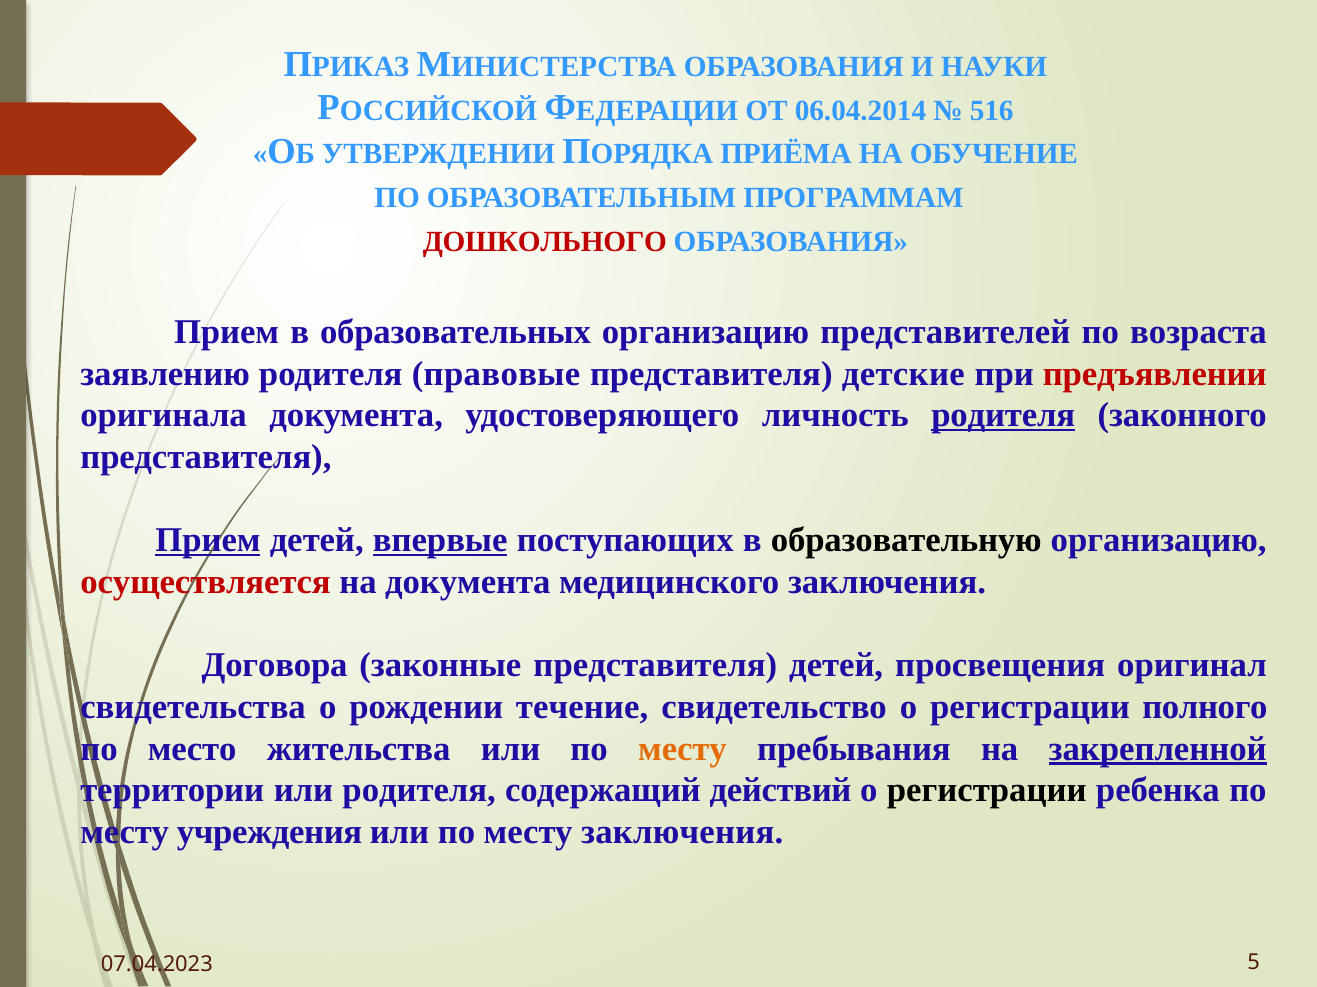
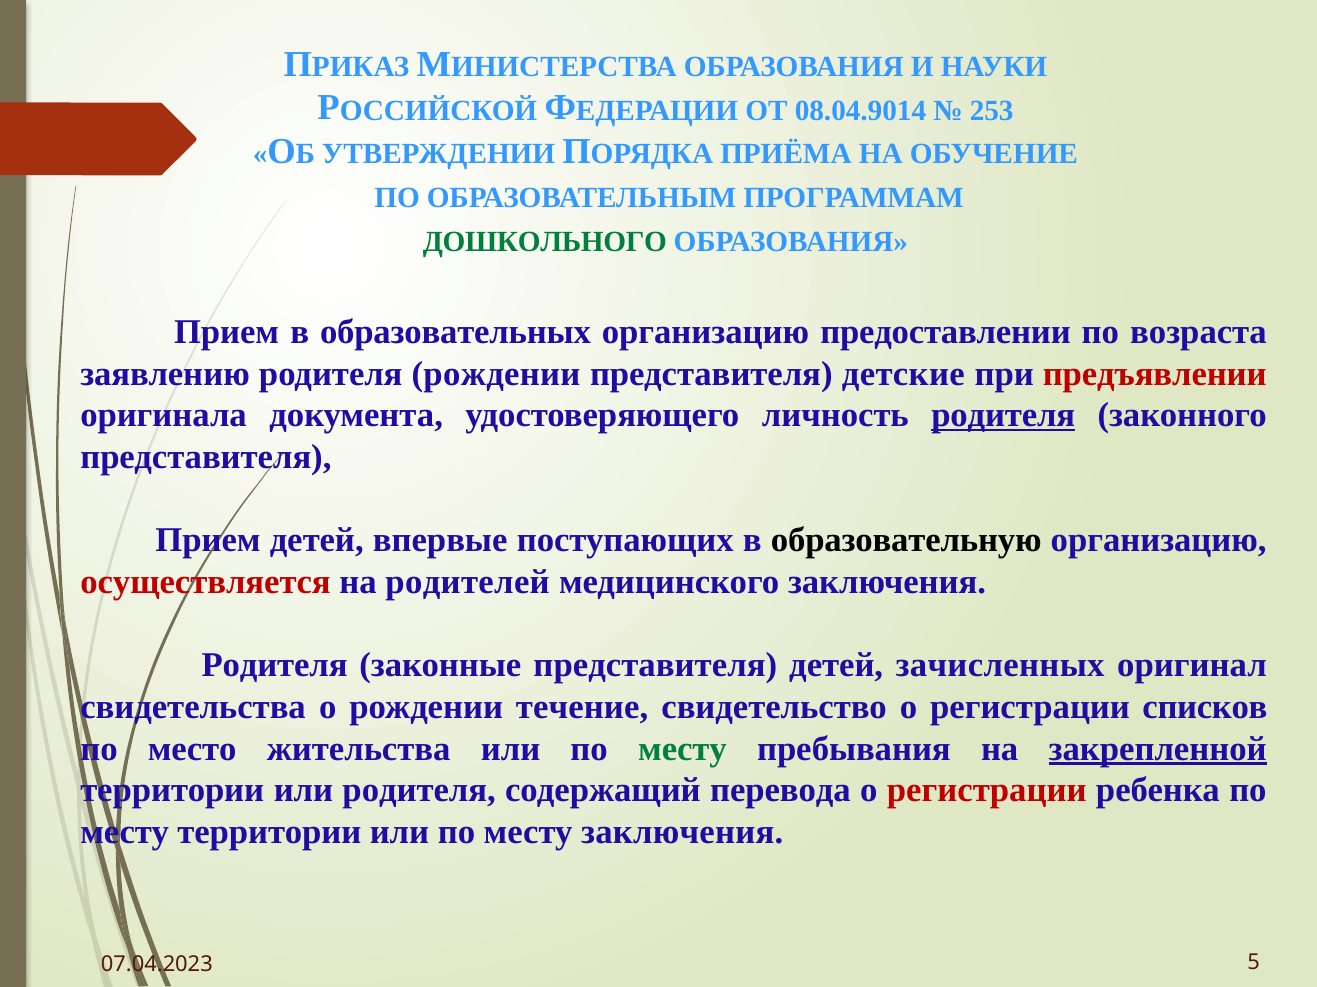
06.04.2014: 06.04.2014 -> 08.04.9014
516: 516 -> 253
ДОШКОЛЬНОГО colour: red -> green
представителей: представителей -> предоставлении
родителя правовые: правовые -> рождении
Прием at (208, 541) underline: present -> none
впервые underline: present -> none
на документа: документа -> родителей
Договора at (275, 666): Договора -> Родителя
просвещения: просвещения -> зачисленных
полного: полного -> списков
месту at (682, 749) colour: orange -> green
действий: действий -> перевода
регистрации at (987, 791) colour: black -> red
месту учреждения: учреждения -> территории
